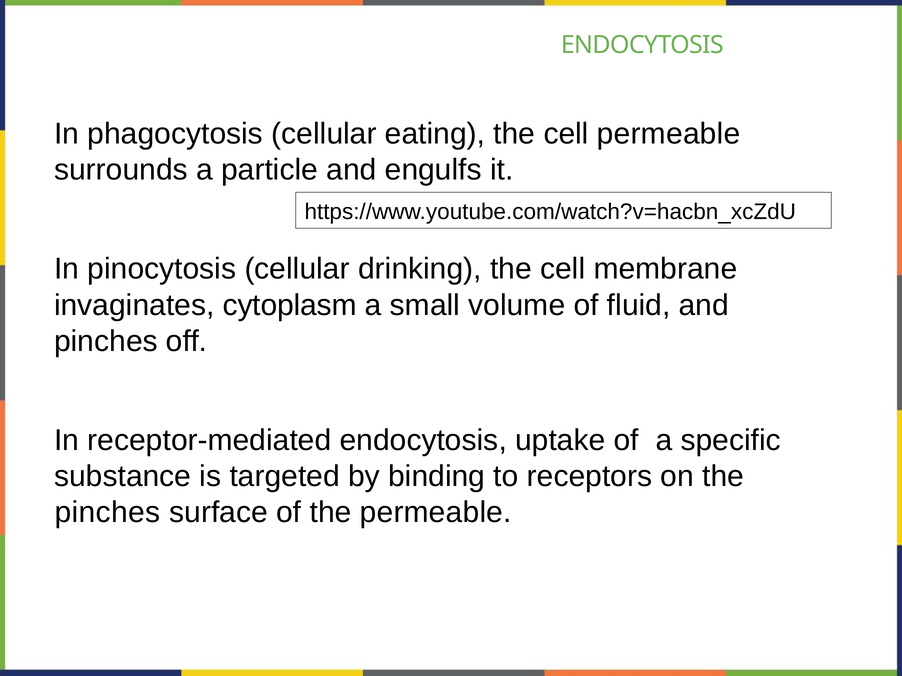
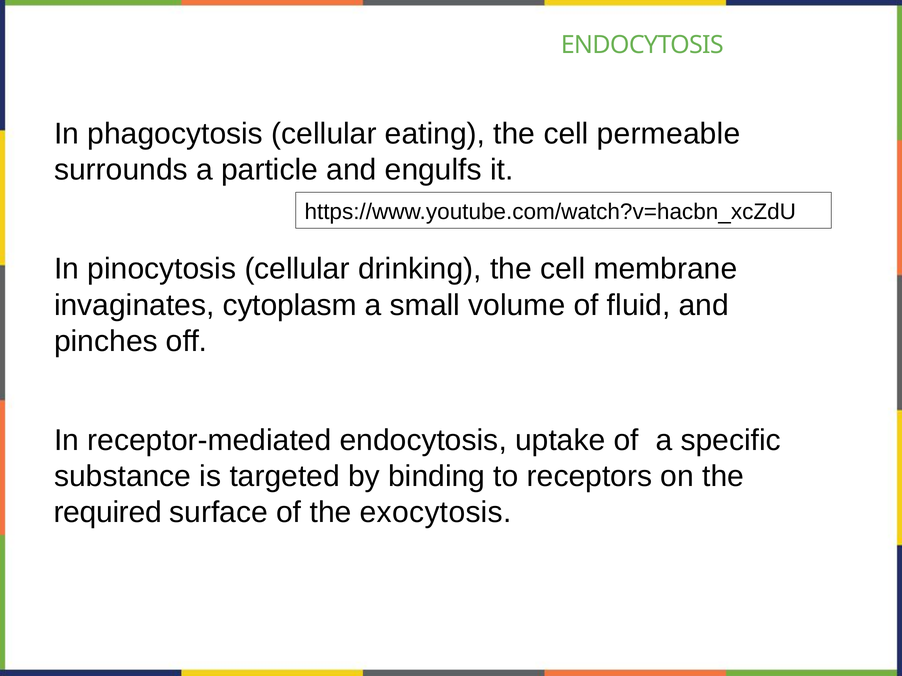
pinches at (107, 513): pinches -> required
the permeable: permeable -> exocytosis
